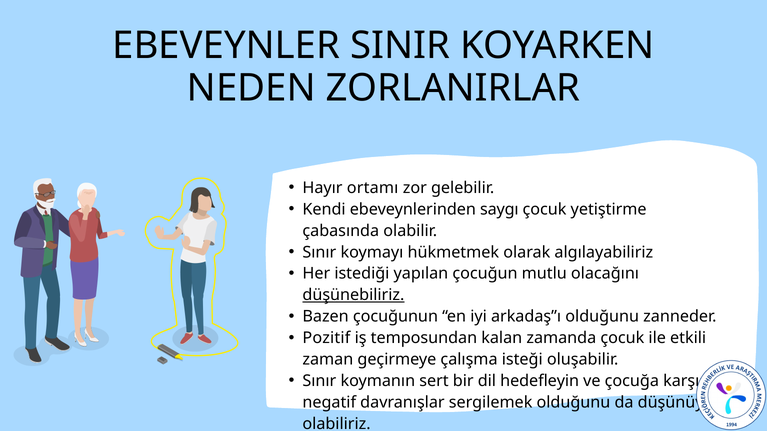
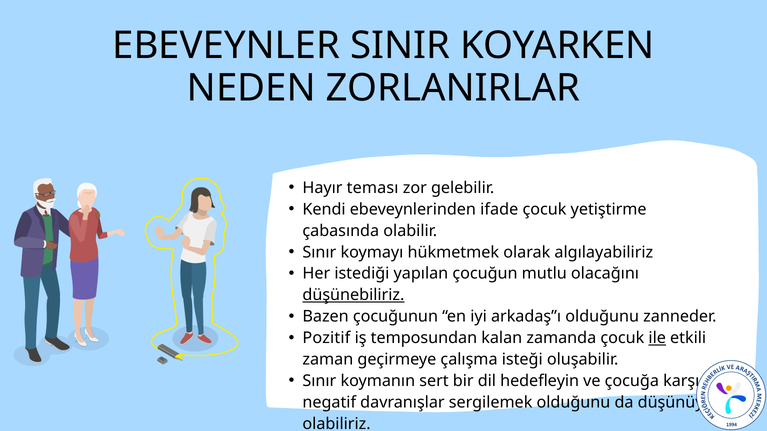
ortamı: ortamı -> teması
saygı: saygı -> ifade
ile underline: none -> present
